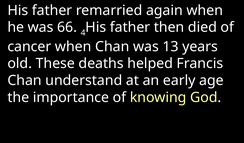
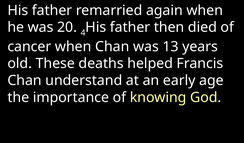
66: 66 -> 20
